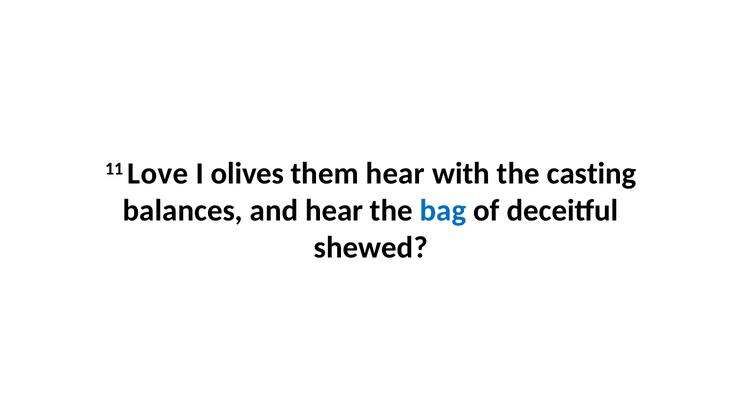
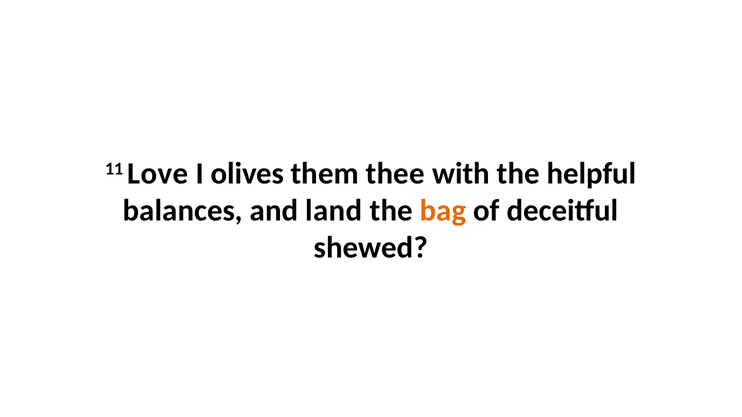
them hear: hear -> thee
casting: casting -> helpful
and hear: hear -> land
bag colour: blue -> orange
